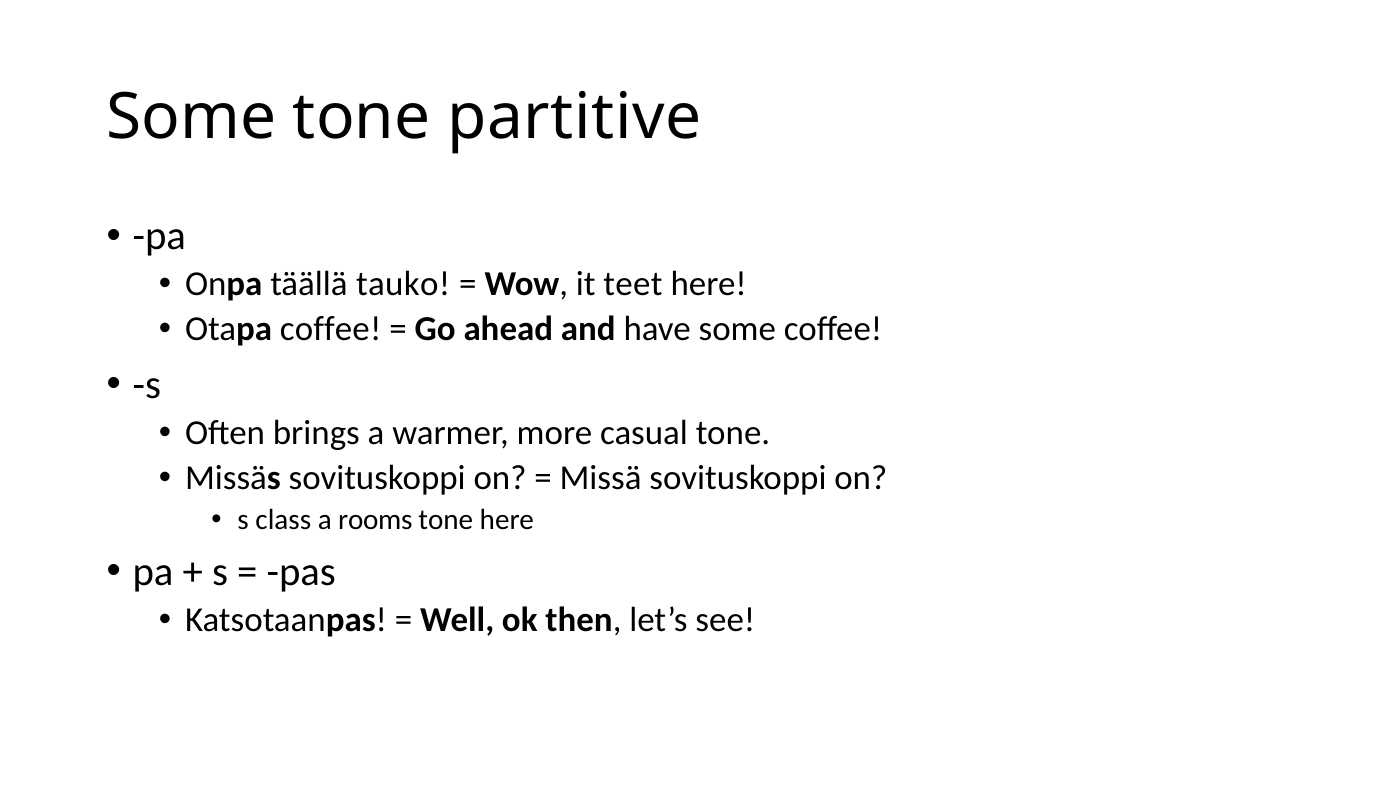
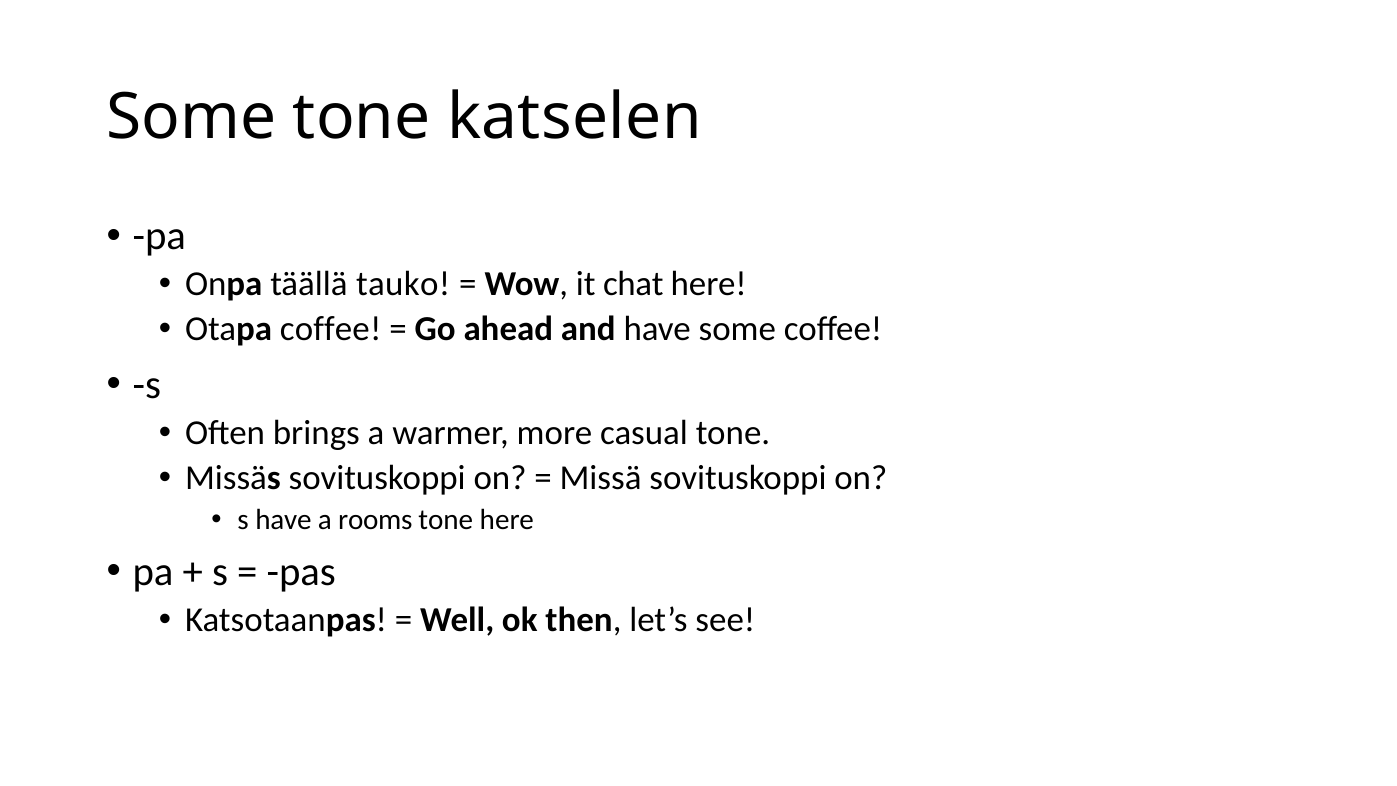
partitive: partitive -> katselen
teet: teet -> chat
s class: class -> have
